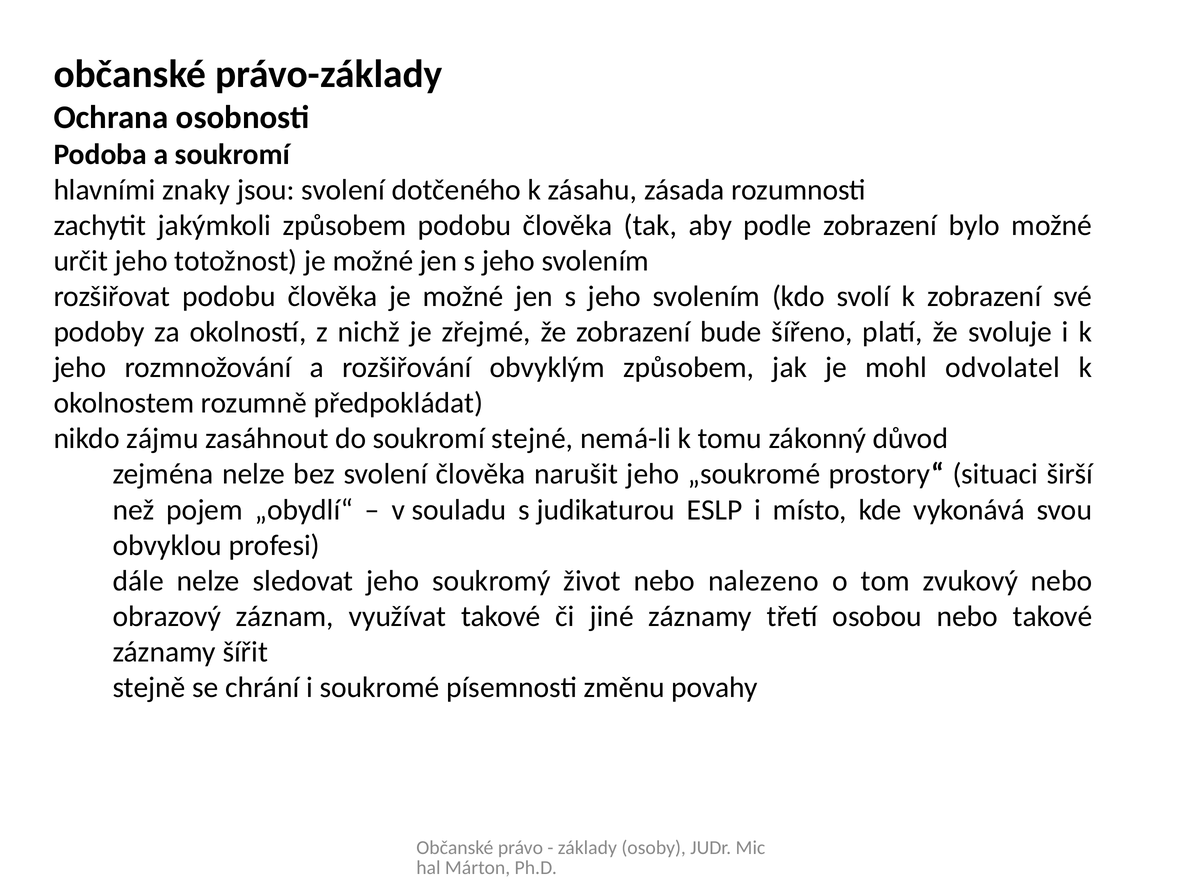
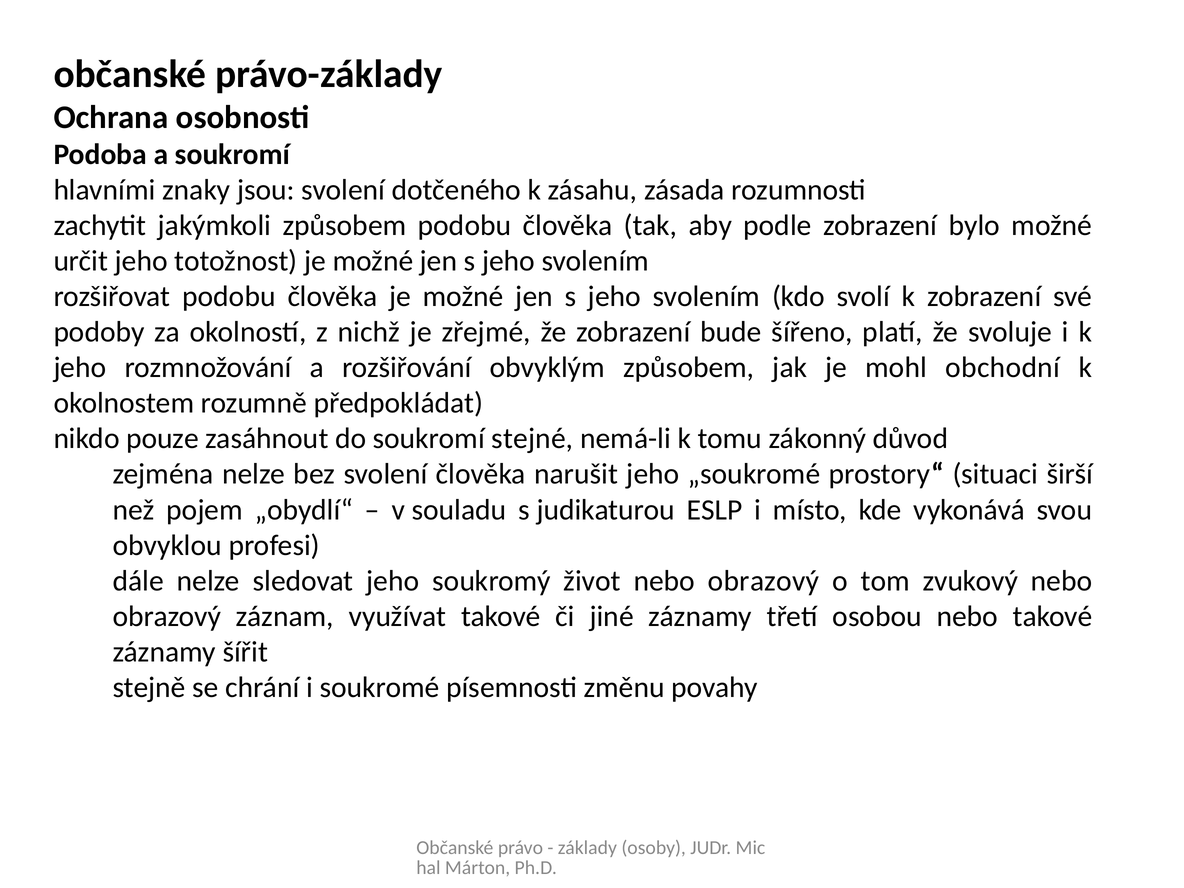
odvolatel: odvolatel -> obchodní
zájmu: zájmu -> pouze
život nebo nalezeno: nalezeno -> obrazový
